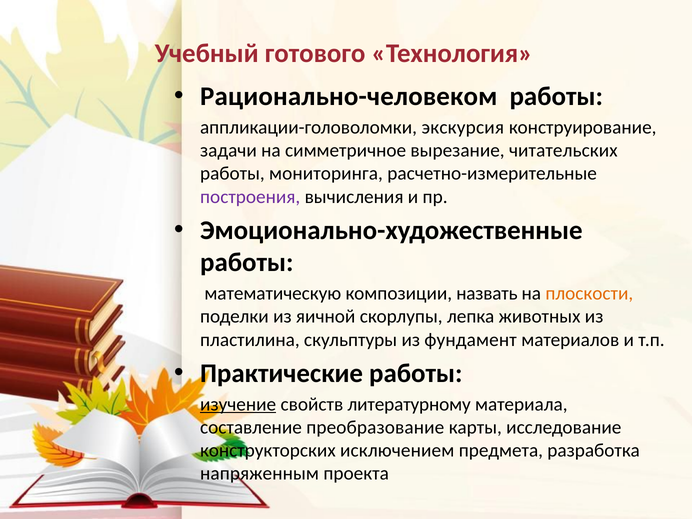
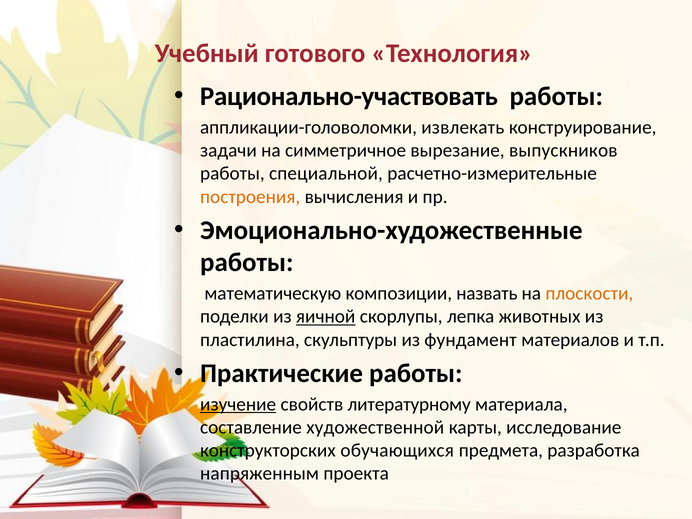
Рационально-человеком: Рационально-человеком -> Рационально-участвовать
экскурсия: экскурсия -> извлекать
читательских: читательских -> выпускников
мониторинга: мониторинга -> специальной
построения colour: purple -> orange
яичной underline: none -> present
преобразование: преобразование -> художественной
исключением: исключением -> обучающихся
